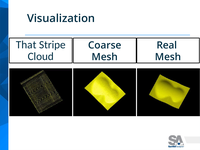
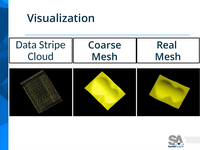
That: That -> Data
